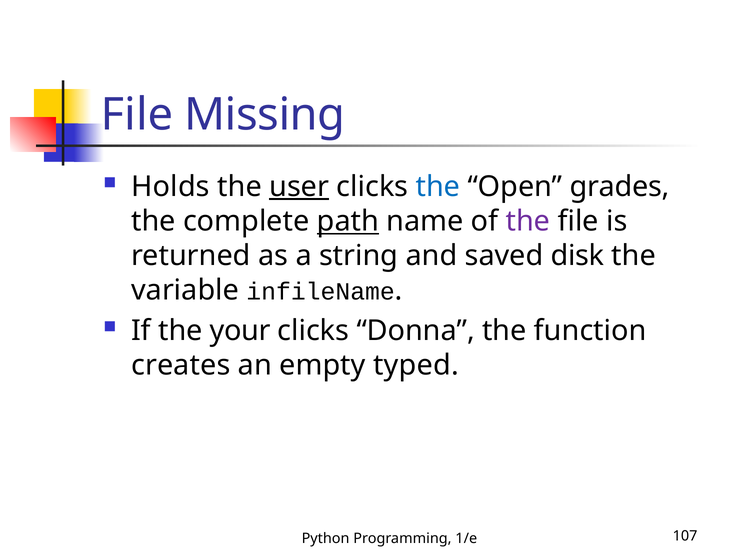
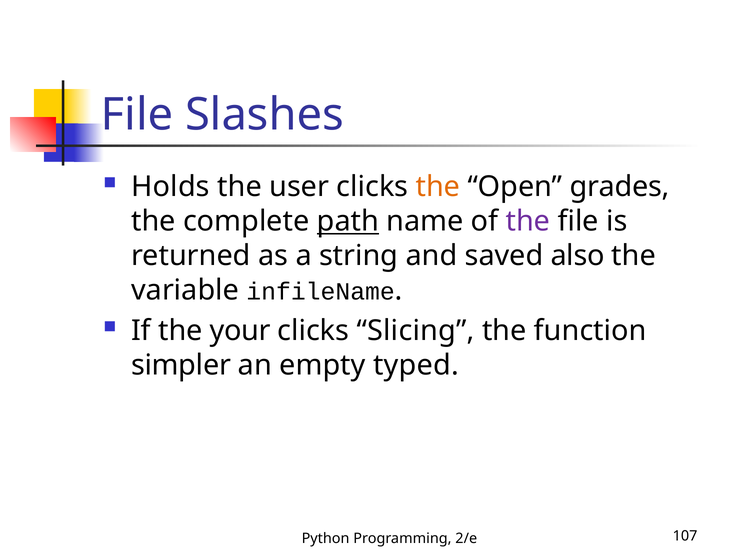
Missing: Missing -> Slashes
user underline: present -> none
the at (438, 187) colour: blue -> orange
disk: disk -> also
Donna: Donna -> Slicing
creates: creates -> simpler
1/e: 1/e -> 2/e
